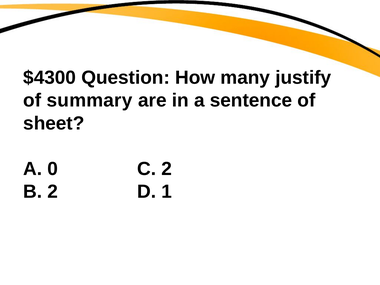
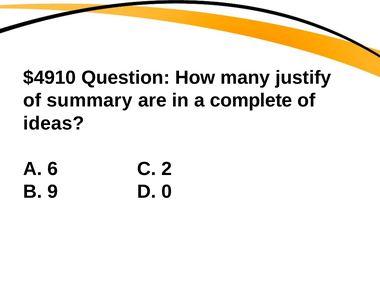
$4300: $4300 -> $4910
sentence: sentence -> complete
sheet: sheet -> ideas
0: 0 -> 6
B 2: 2 -> 9
1: 1 -> 0
